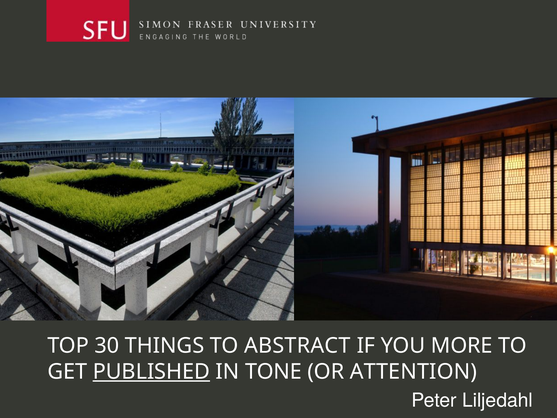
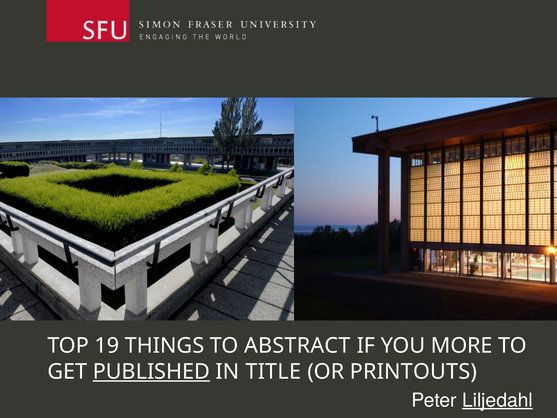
30: 30 -> 19
TONE: TONE -> TITLE
ATTENTION: ATTENTION -> PRINTOUTS
Liljedahl underline: none -> present
